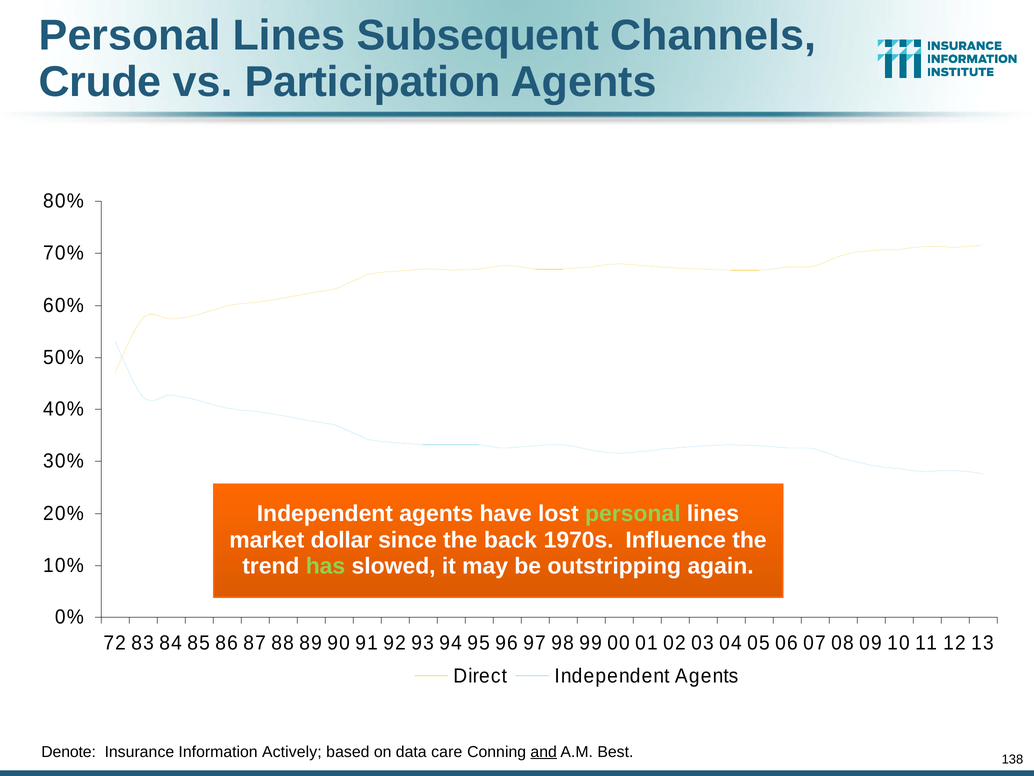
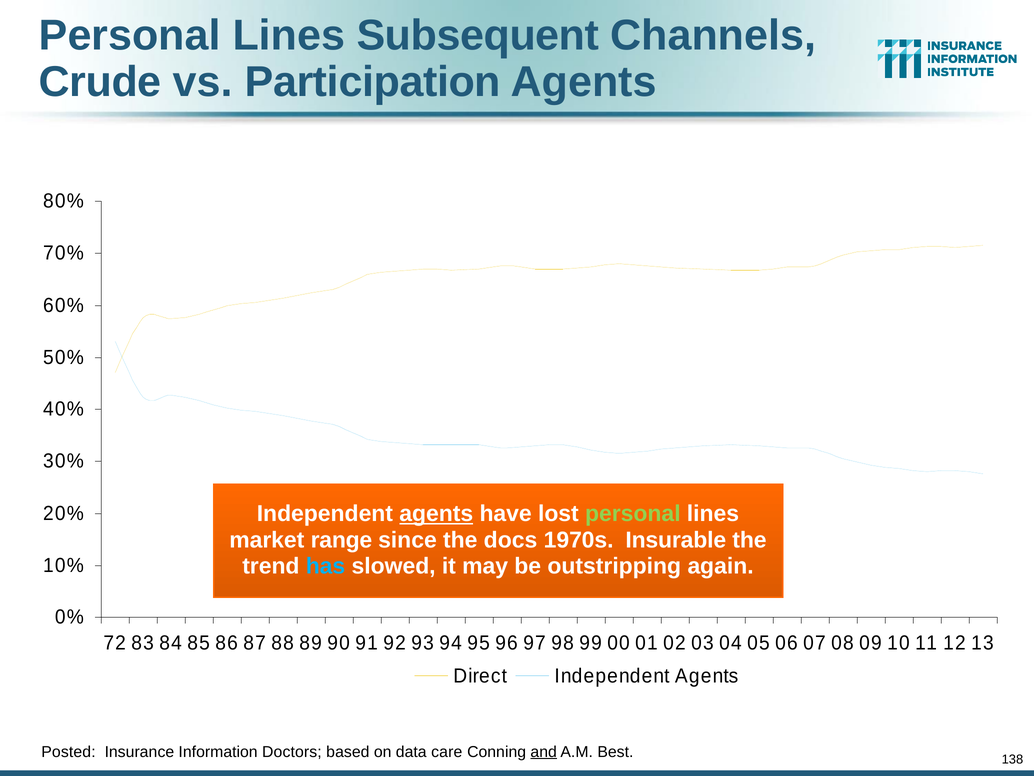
agents at (436, 514) underline: none -> present
dollar: dollar -> range
back: back -> docs
Influence: Influence -> Insurable
has colour: light green -> light blue
Denote: Denote -> Posted
Actively: Actively -> Doctors
